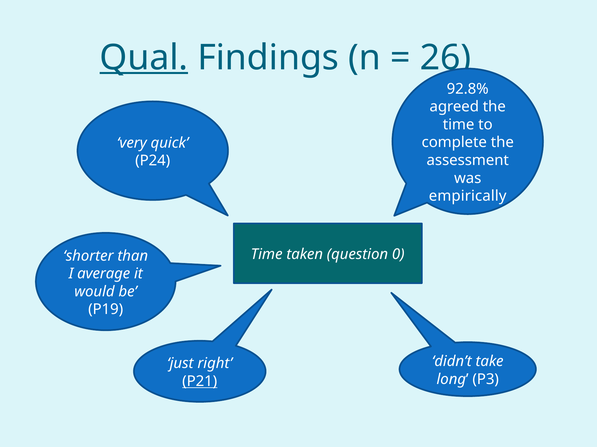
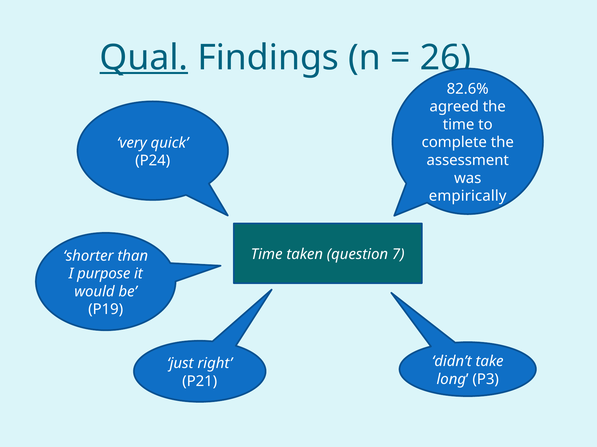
92.8%: 92.8% -> 82.6%
0: 0 -> 7
average: average -> purpose
P21 underline: present -> none
